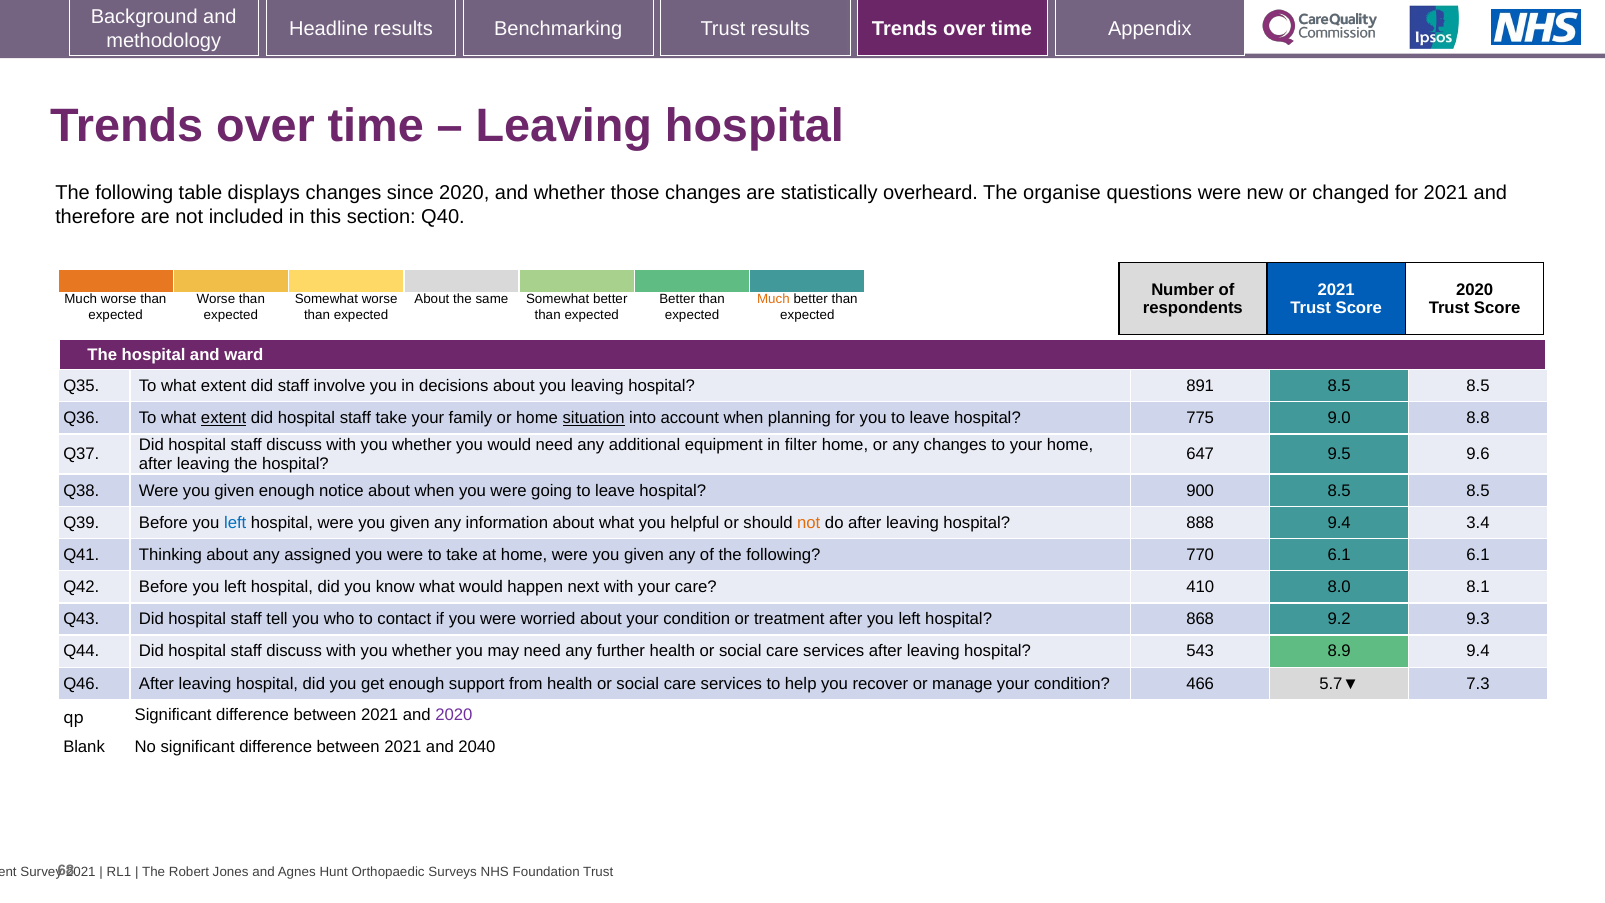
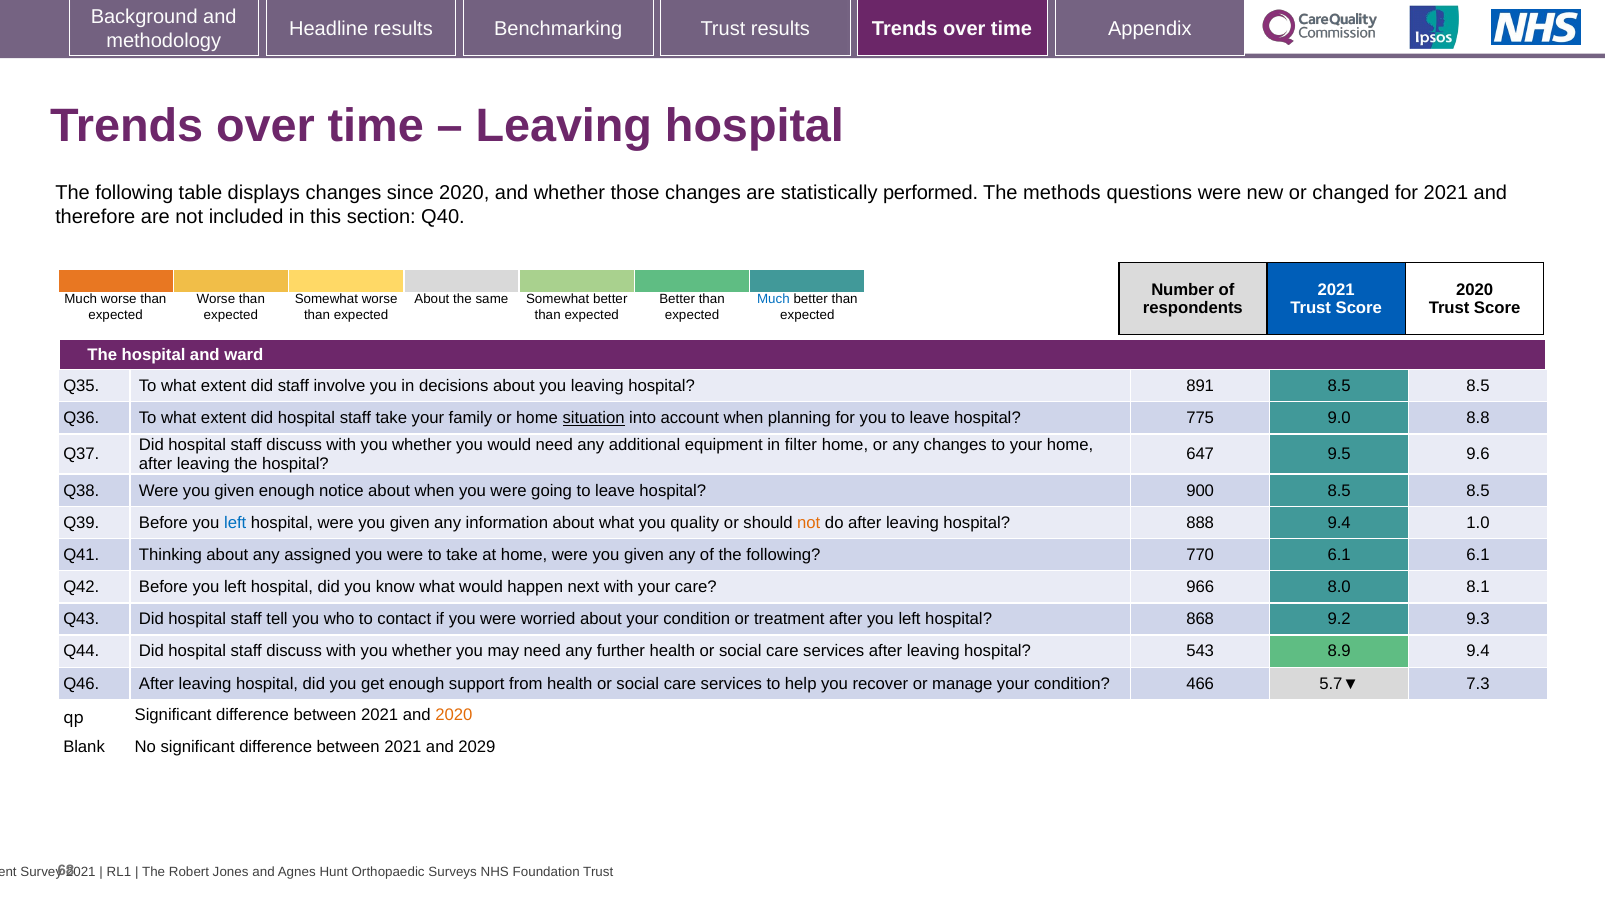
overheard: overheard -> performed
organise: organise -> methods
Much at (773, 299) colour: orange -> blue
extent at (224, 418) underline: present -> none
helpful: helpful -> quality
3.4: 3.4 -> 1.0
410: 410 -> 966
2020 at (454, 715) colour: purple -> orange
2040: 2040 -> 2029
